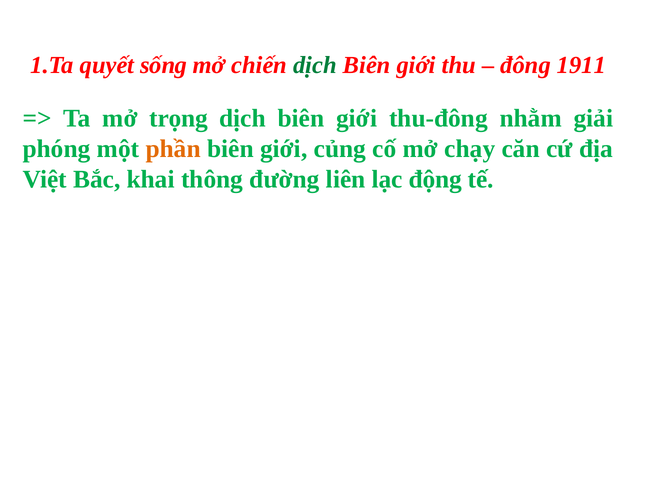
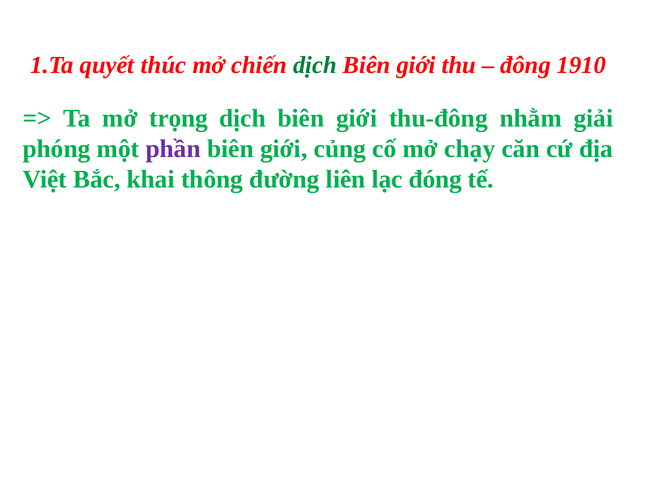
sống: sống -> thúc
1911: 1911 -> 1910
phần colour: orange -> purple
động: động -> đóng
